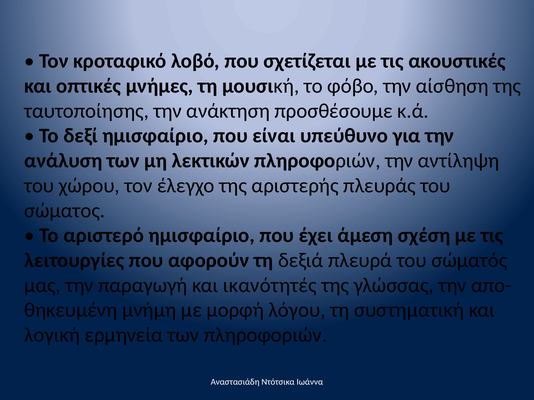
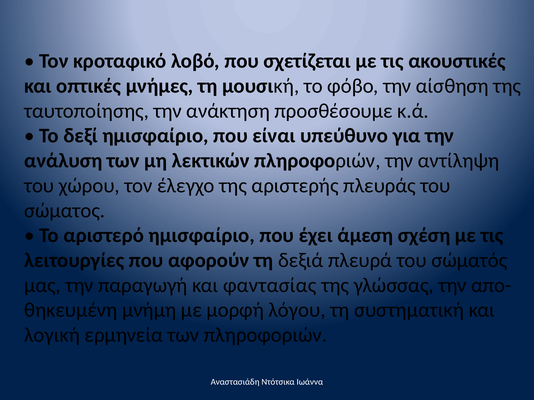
ικανότητές: ικανότητές -> φαντασίας
